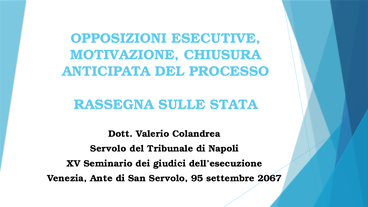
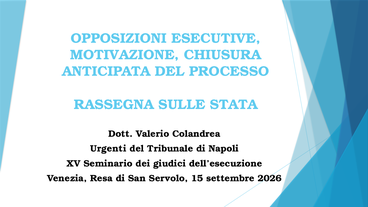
Servolo at (108, 149): Servolo -> Urgenti
Ante: Ante -> Resa
95: 95 -> 15
2067: 2067 -> 2026
